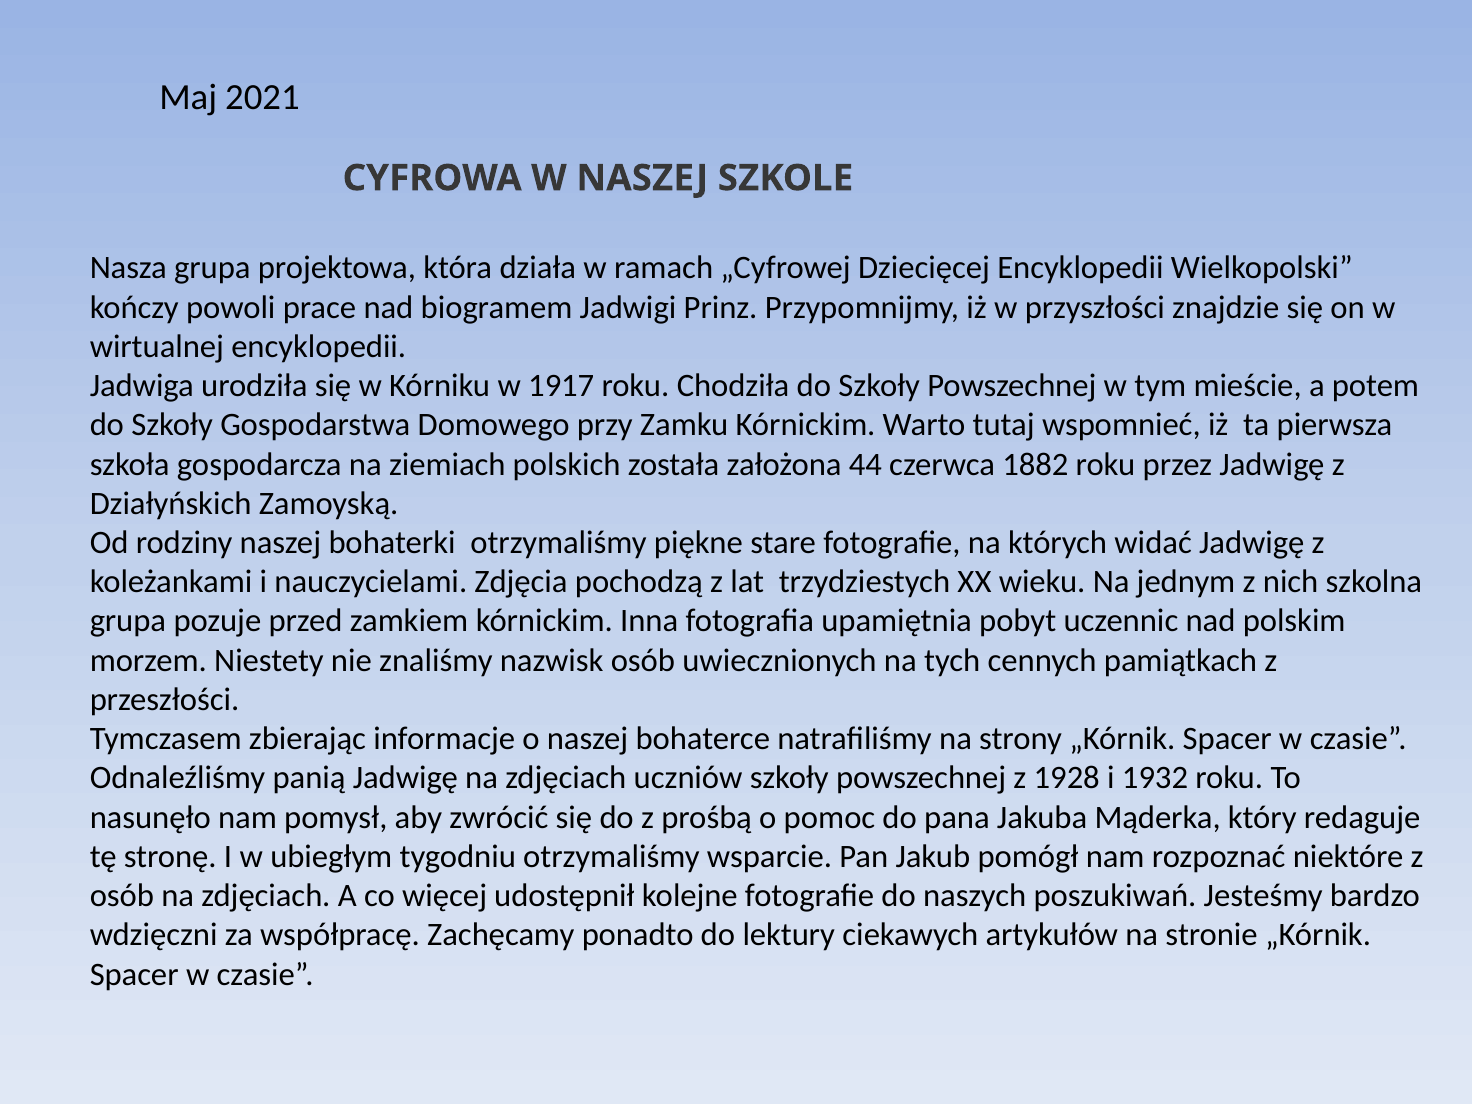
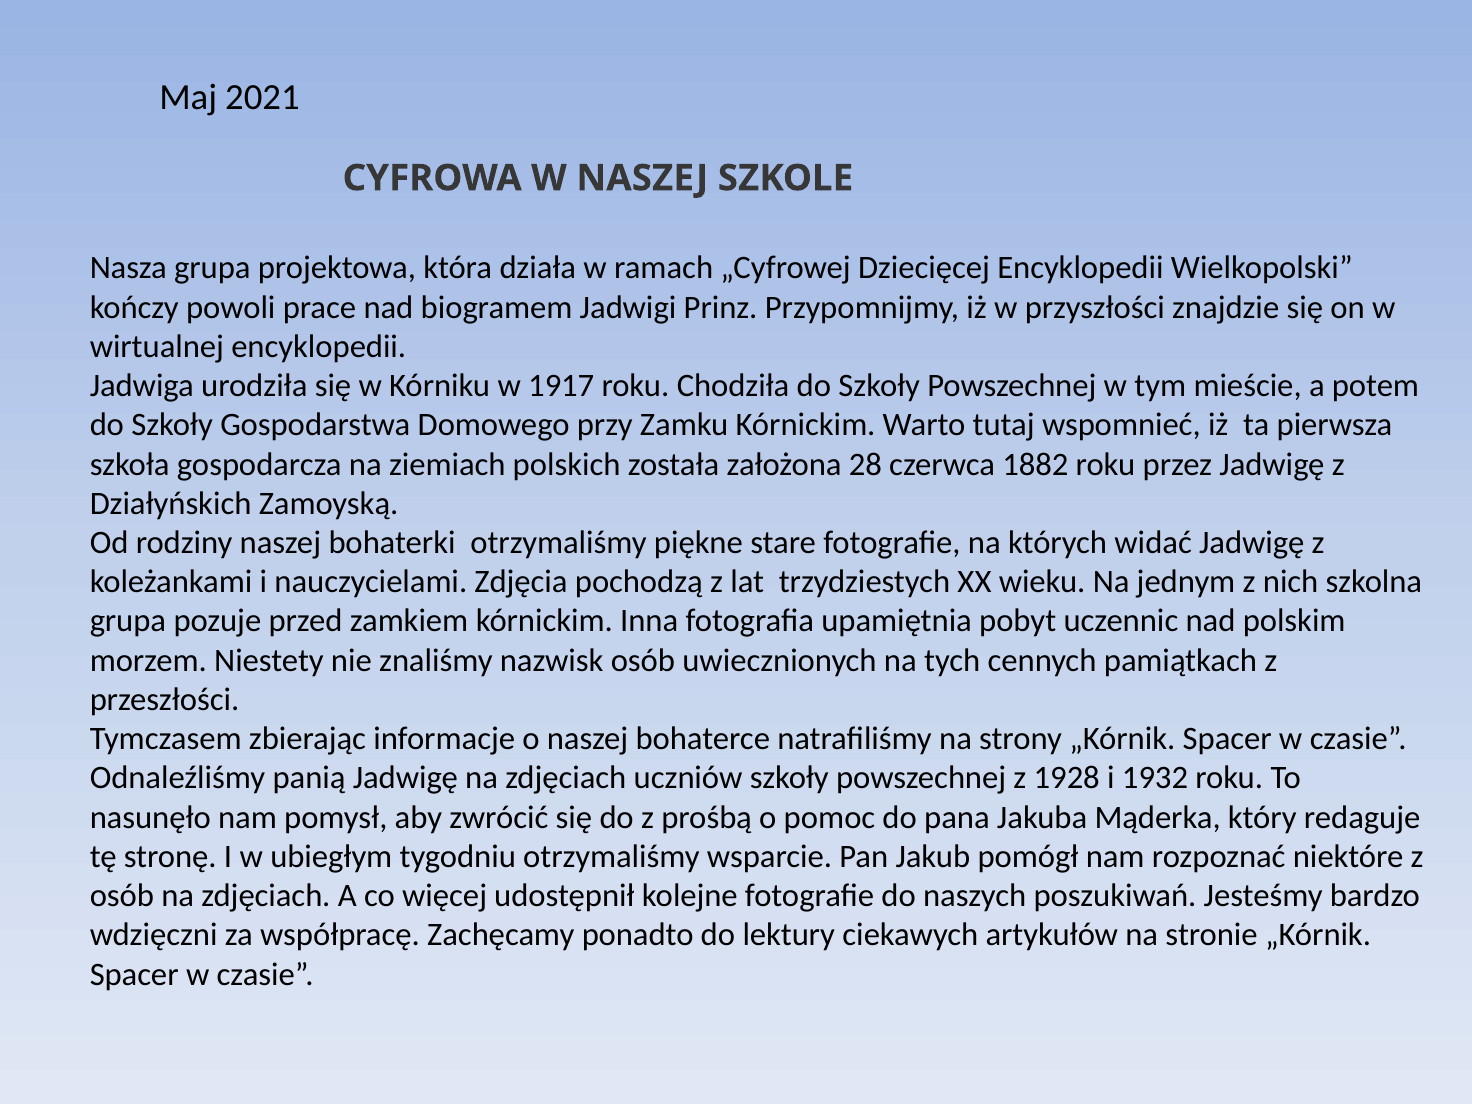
44: 44 -> 28
